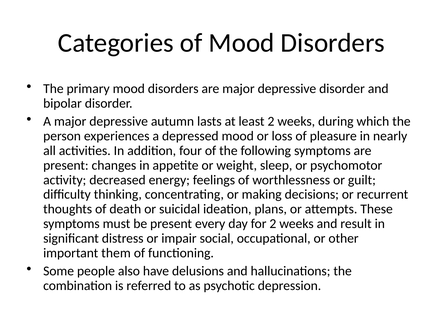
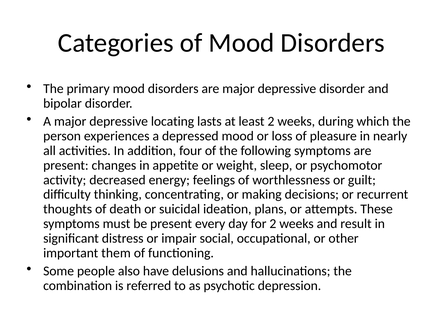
autumn: autumn -> locating
